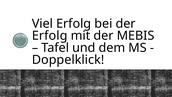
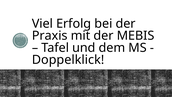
Erfolg at (50, 36): Erfolg -> Praxis
